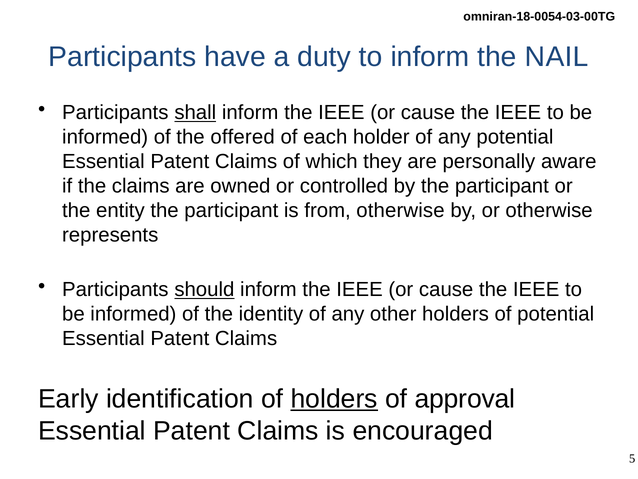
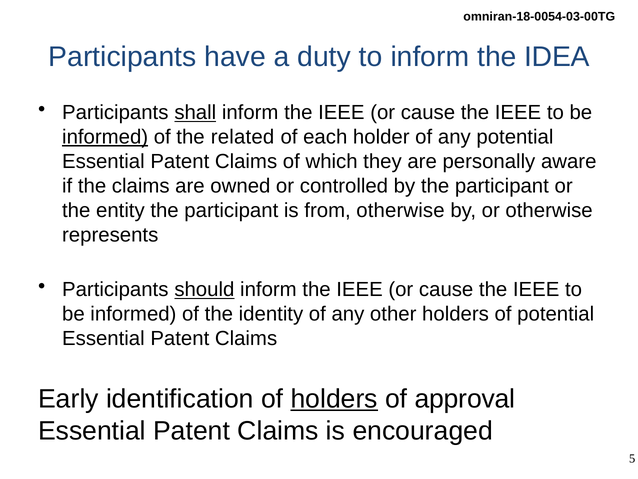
NAIL: NAIL -> IDEA
informed at (105, 137) underline: none -> present
offered: offered -> related
